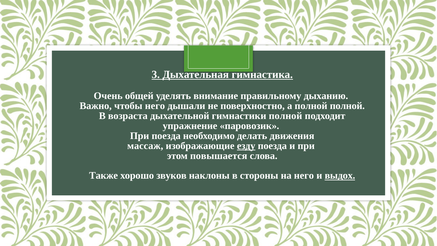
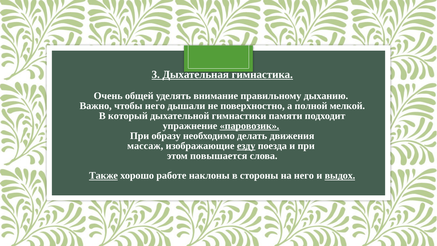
полной полной: полной -> мелкой
возраста: возраста -> который
гимнастики полной: полной -> памяти
паровозик underline: none -> present
При поезда: поезда -> образу
Также underline: none -> present
звуков: звуков -> работе
